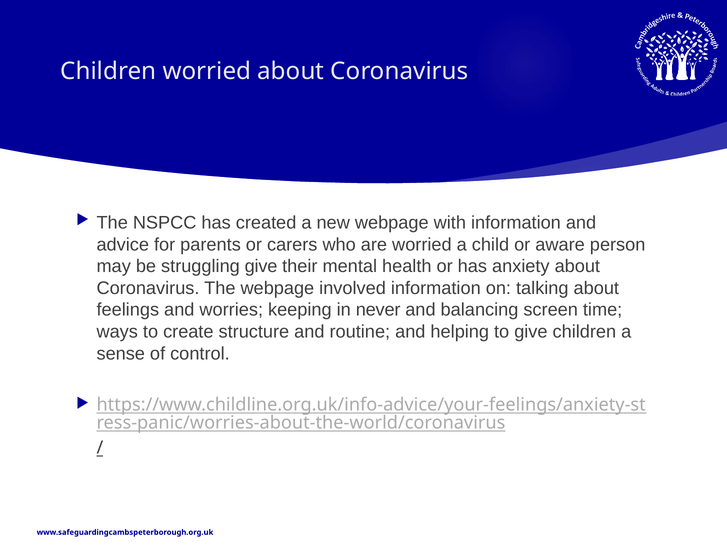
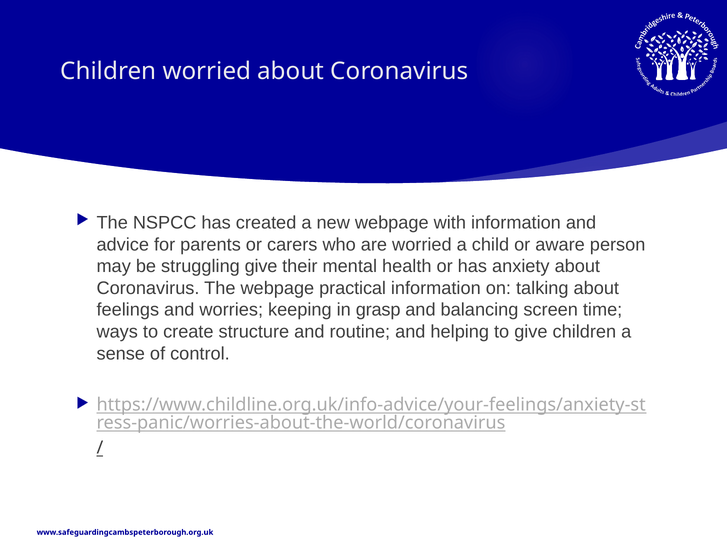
involved: involved -> practical
never: never -> grasp
